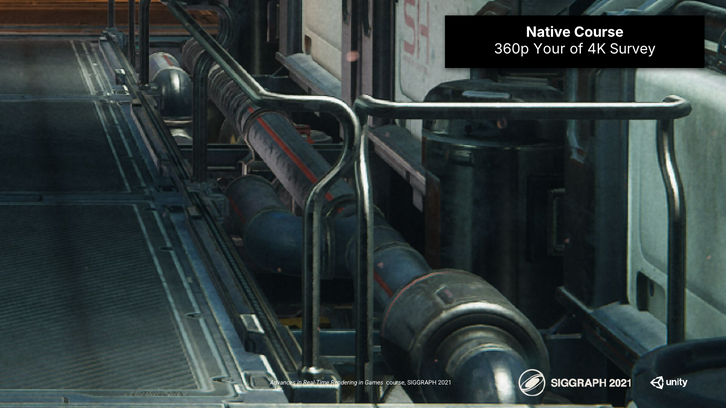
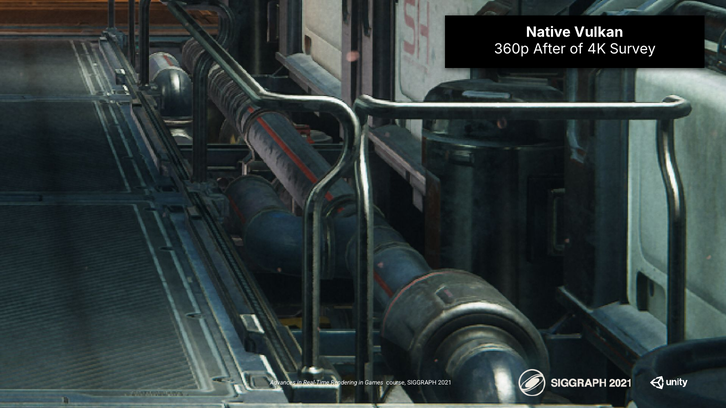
Native Course: Course -> Vulkan
Your: Your -> After
